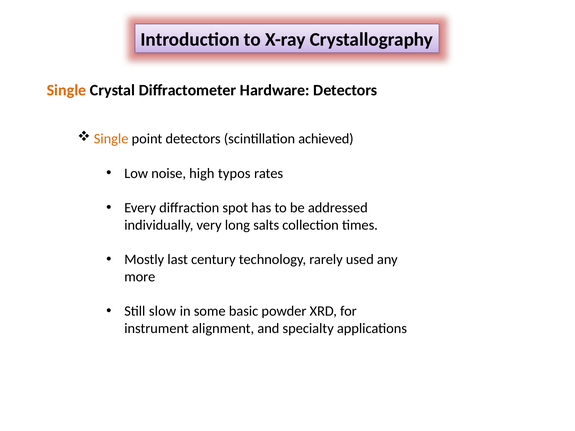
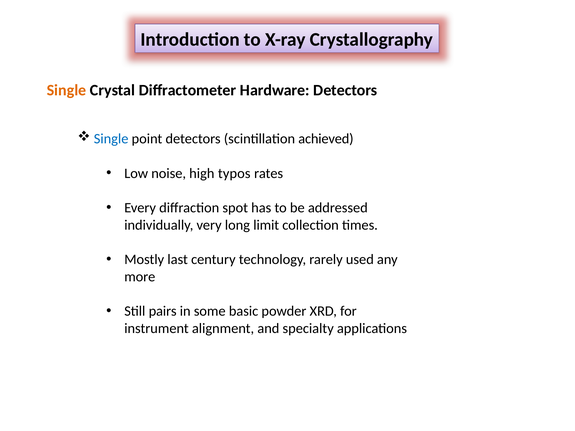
Single at (111, 139) colour: orange -> blue
salts: salts -> limit
slow: slow -> pairs
